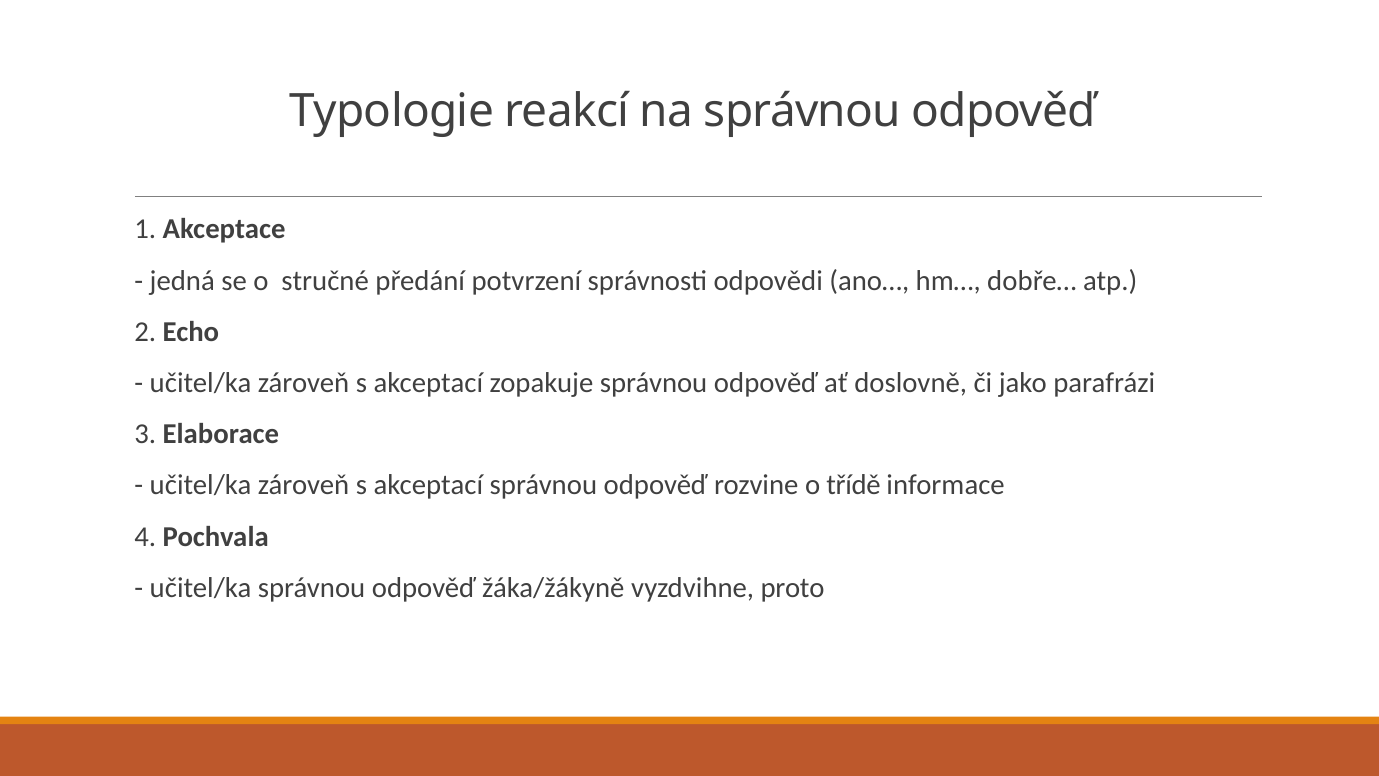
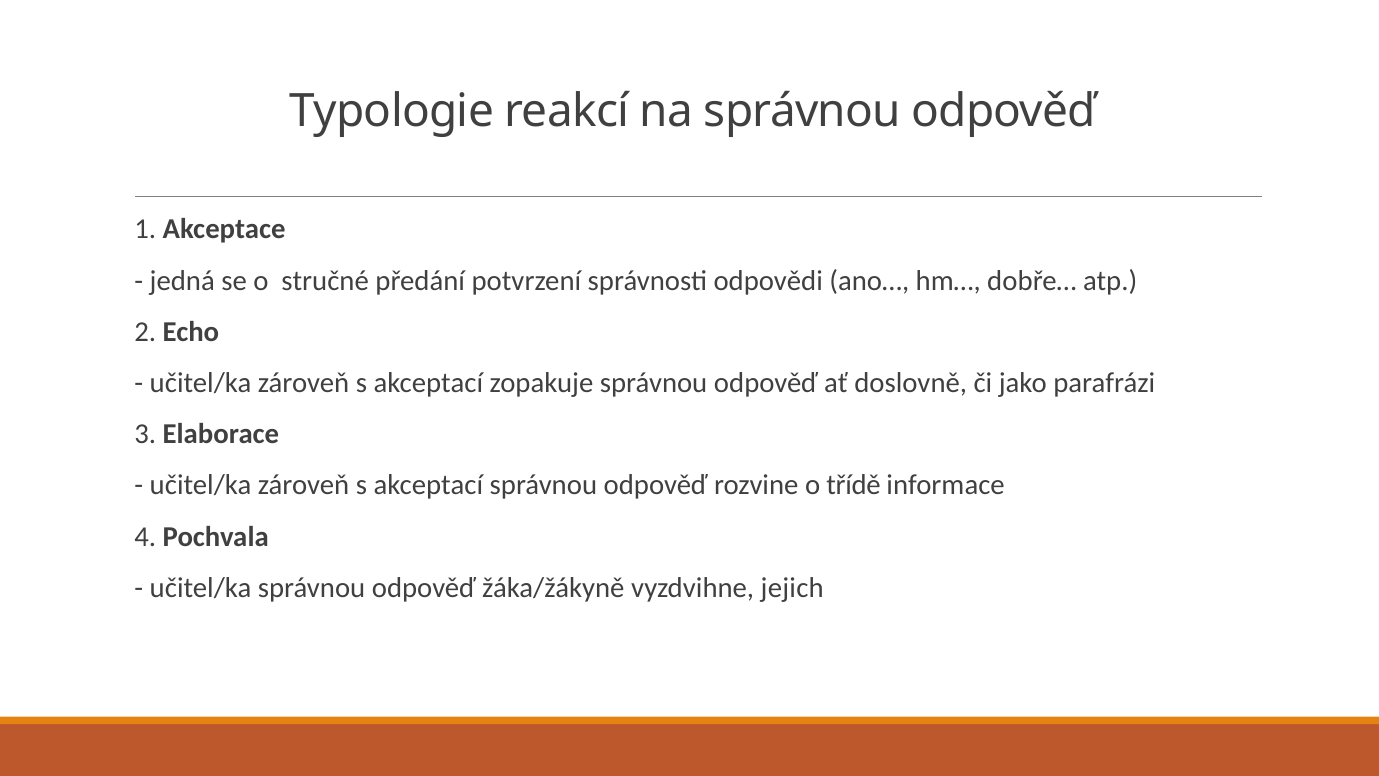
proto: proto -> jejich
